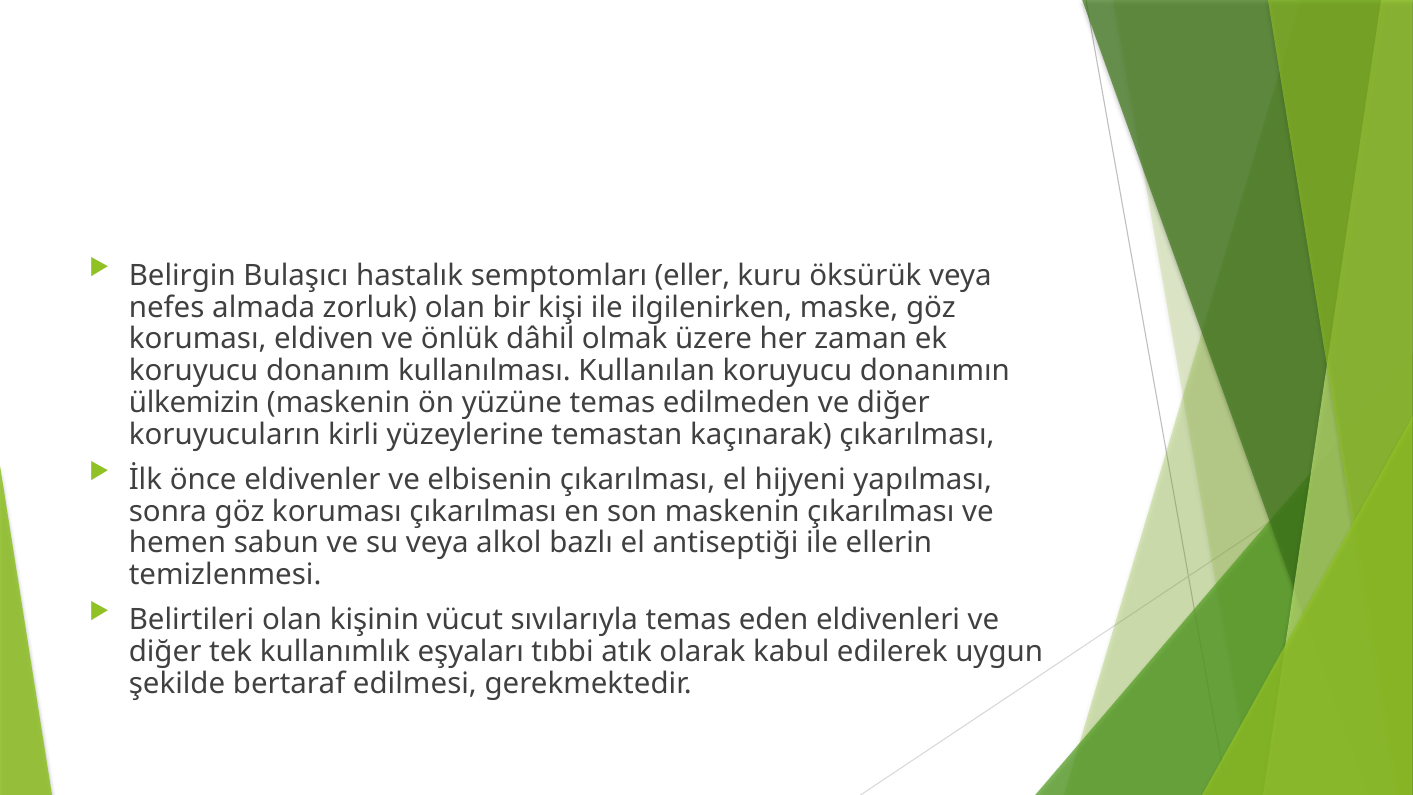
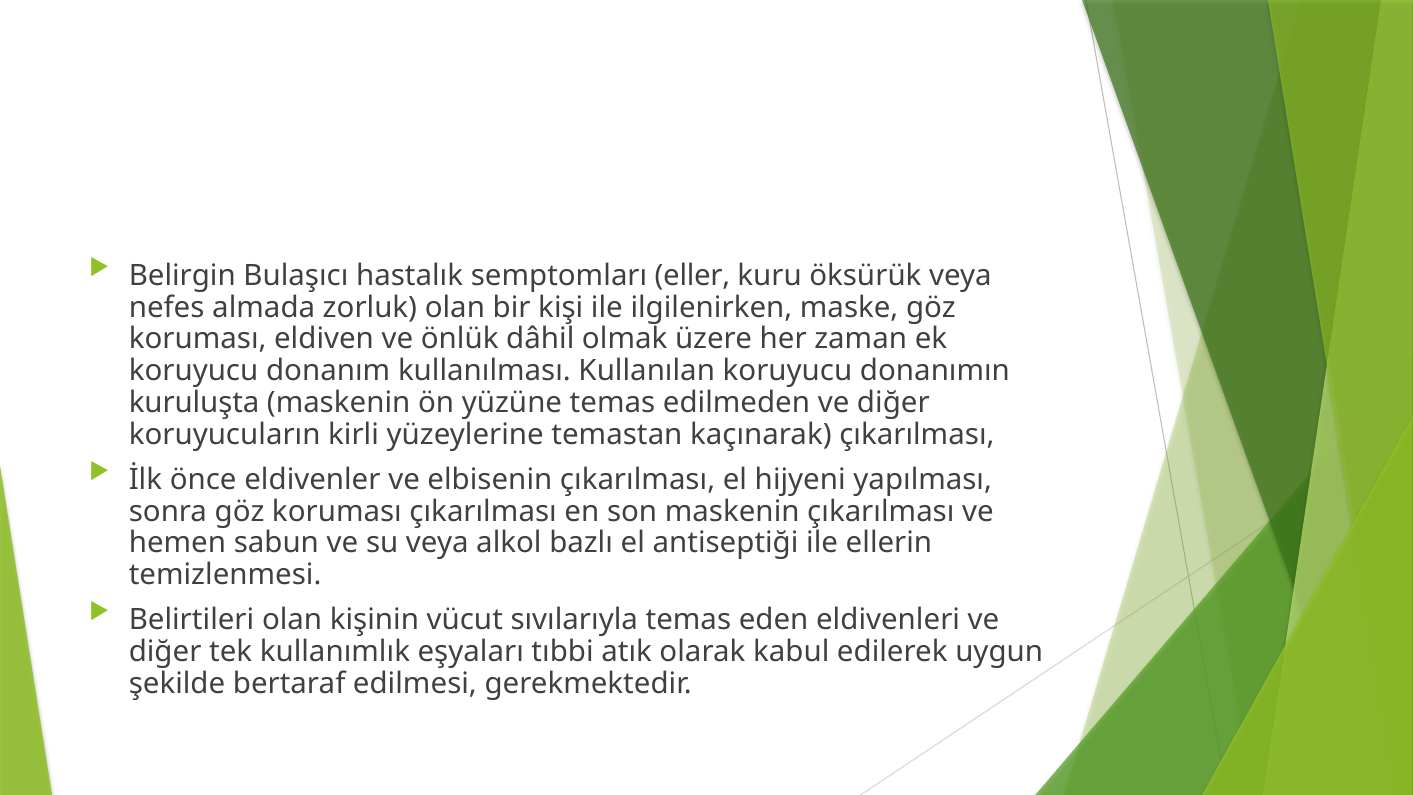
ülkemizin: ülkemizin -> kuruluşta
